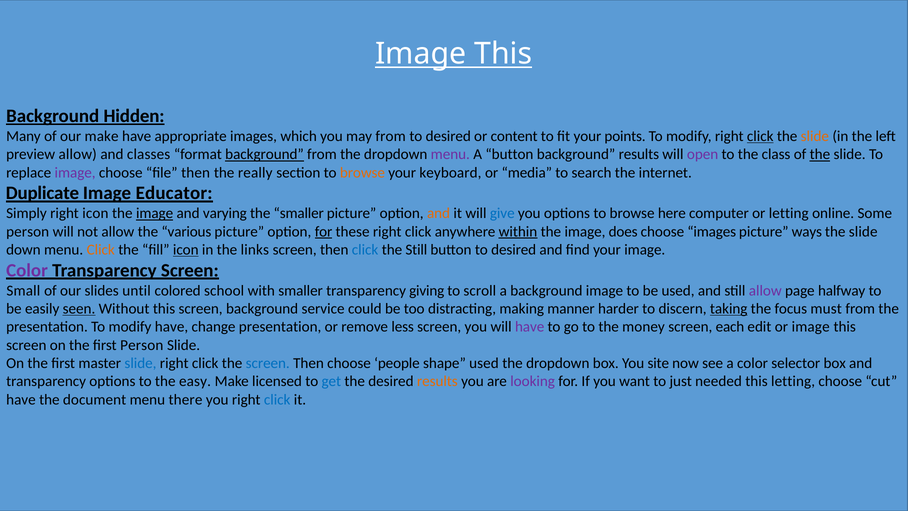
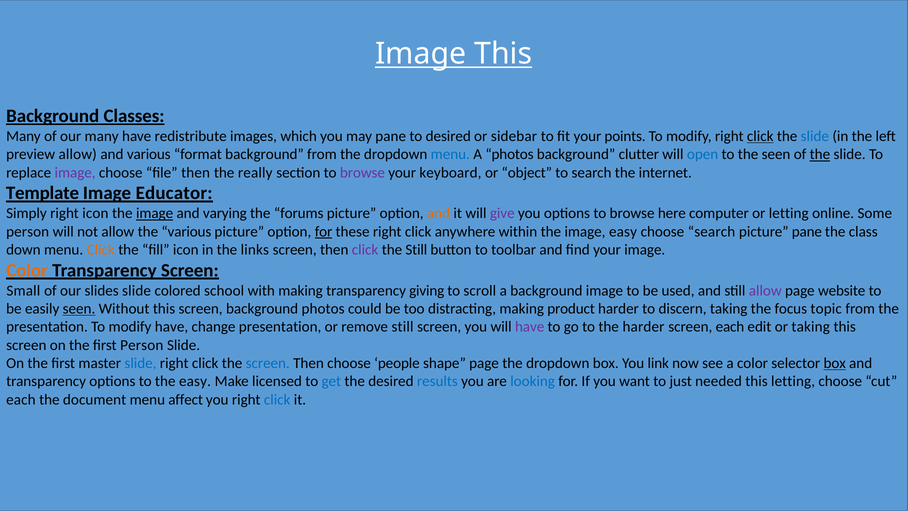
Hidden: Hidden -> Classes
our make: make -> many
appropriate: appropriate -> redistribute
may from: from -> pane
content: content -> sidebar
slide at (815, 136) colour: orange -> blue
and classes: classes -> various
background at (265, 154) underline: present -> none
menu at (450, 154) colour: purple -> blue
A button: button -> photos
background results: results -> clutter
open colour: purple -> blue
the class: class -> seen
browse at (362, 172) colour: orange -> purple
media: media -> object
Duplicate: Duplicate -> Template
the smaller: smaller -> forums
give colour: blue -> purple
within underline: present -> none
image does: does -> easy
choose images: images -> search
picture ways: ways -> pane
slide at (863, 231): slide -> class
icon at (186, 250) underline: present -> none
click at (365, 250) colour: blue -> purple
button to desired: desired -> toolbar
Color at (27, 270) colour: purple -> orange
slides until: until -> slide
with smaller: smaller -> making
halfway: halfway -> website
background service: service -> photos
manner: manner -> product
taking at (729, 309) underline: present -> none
must: must -> topic
remove less: less -> still
the money: money -> harder
or image: image -> taking
shape used: used -> page
site: site -> link
box at (835, 363) underline: none -> present
results at (437, 381) colour: orange -> blue
looking colour: purple -> blue
have at (21, 399): have -> each
there: there -> affect
